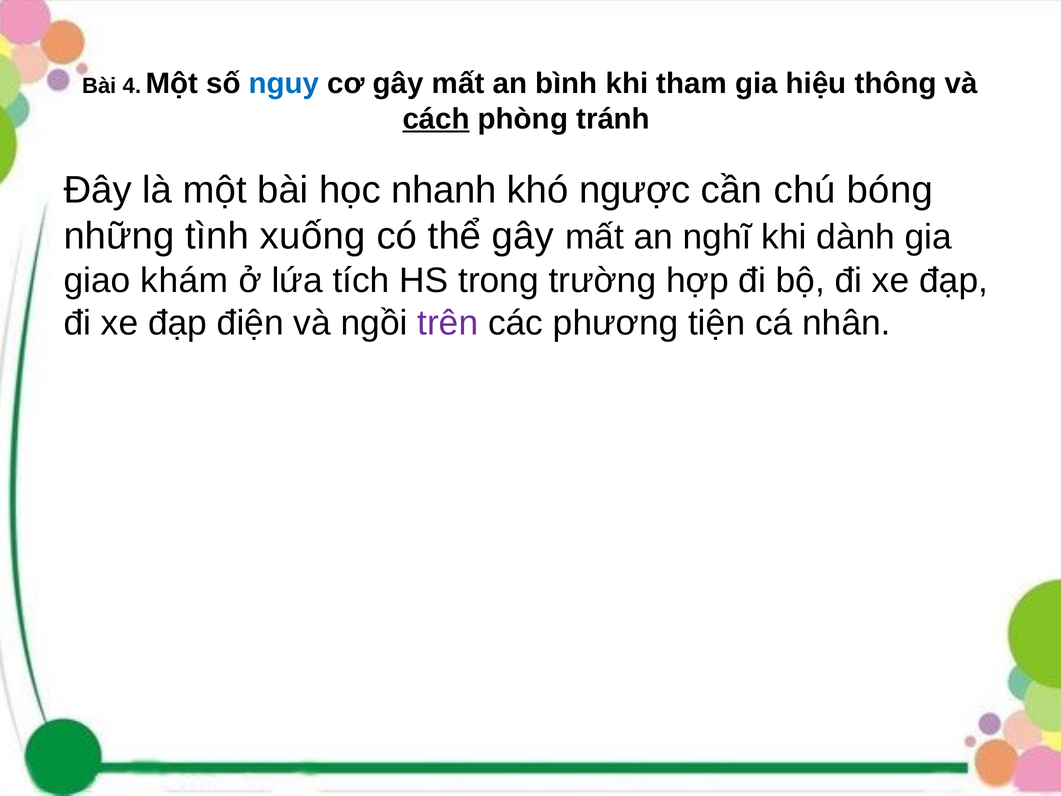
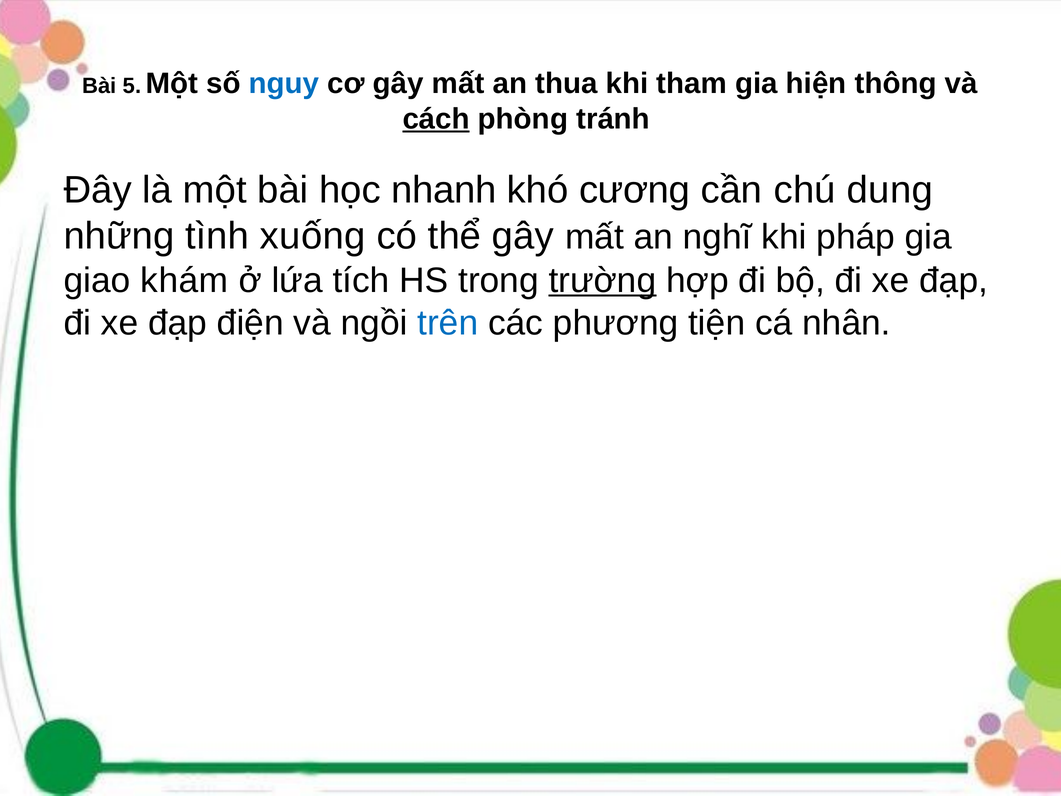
4: 4 -> 5
bình: bình -> thua
hiệu: hiệu -> hiện
ngược: ngược -> cương
bóng: bóng -> dung
dành: dành -> pháp
trường underline: none -> present
trên colour: purple -> blue
